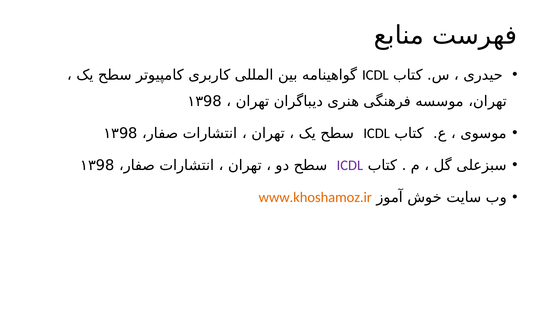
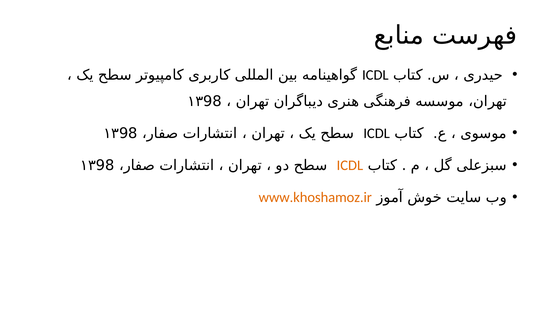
ICDL at (350, 165) colour: purple -> orange
